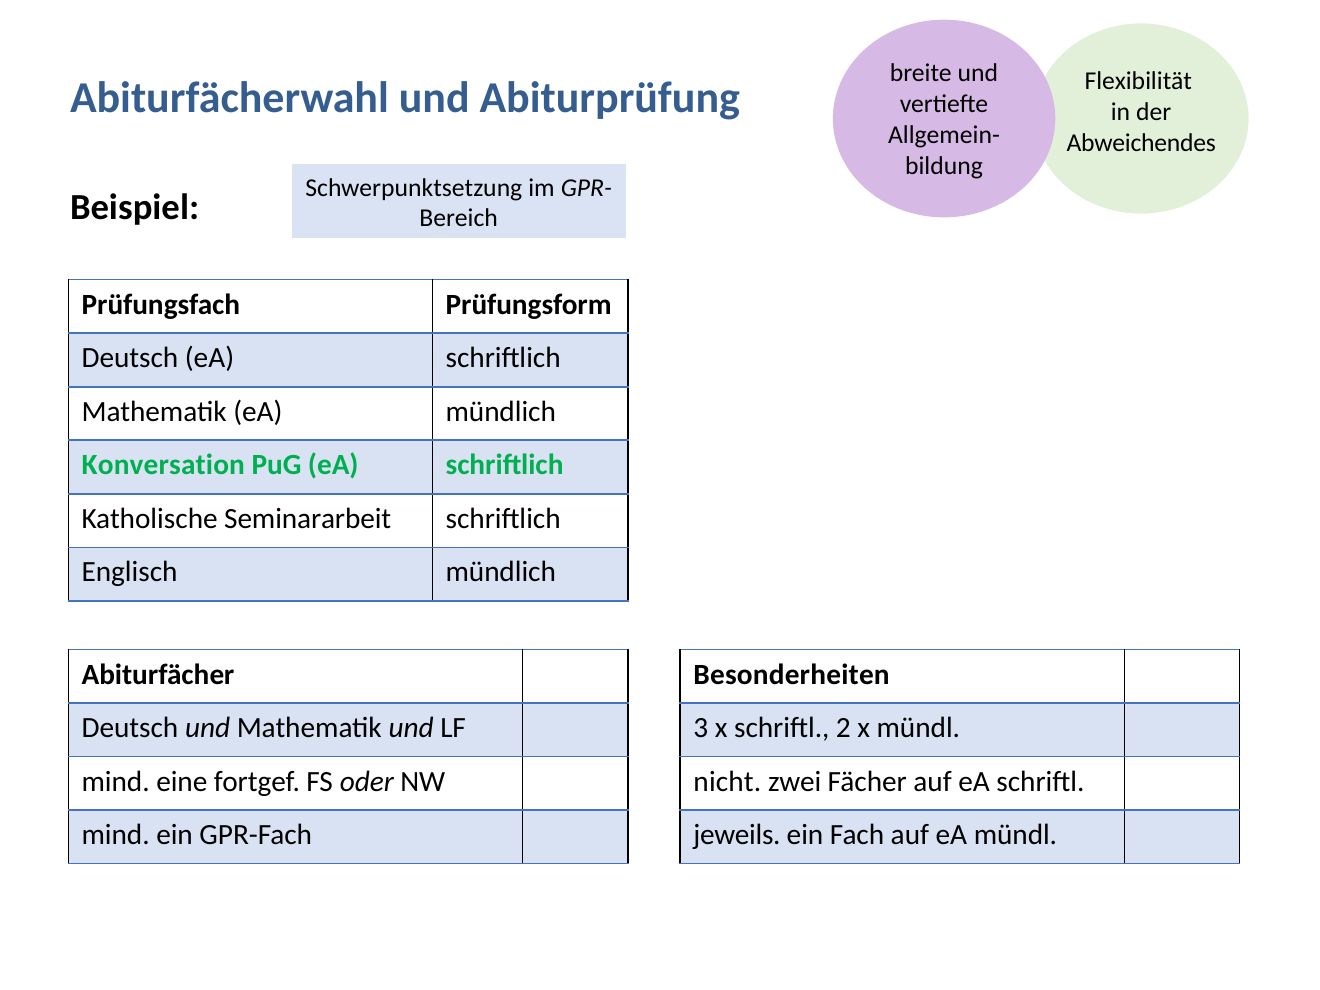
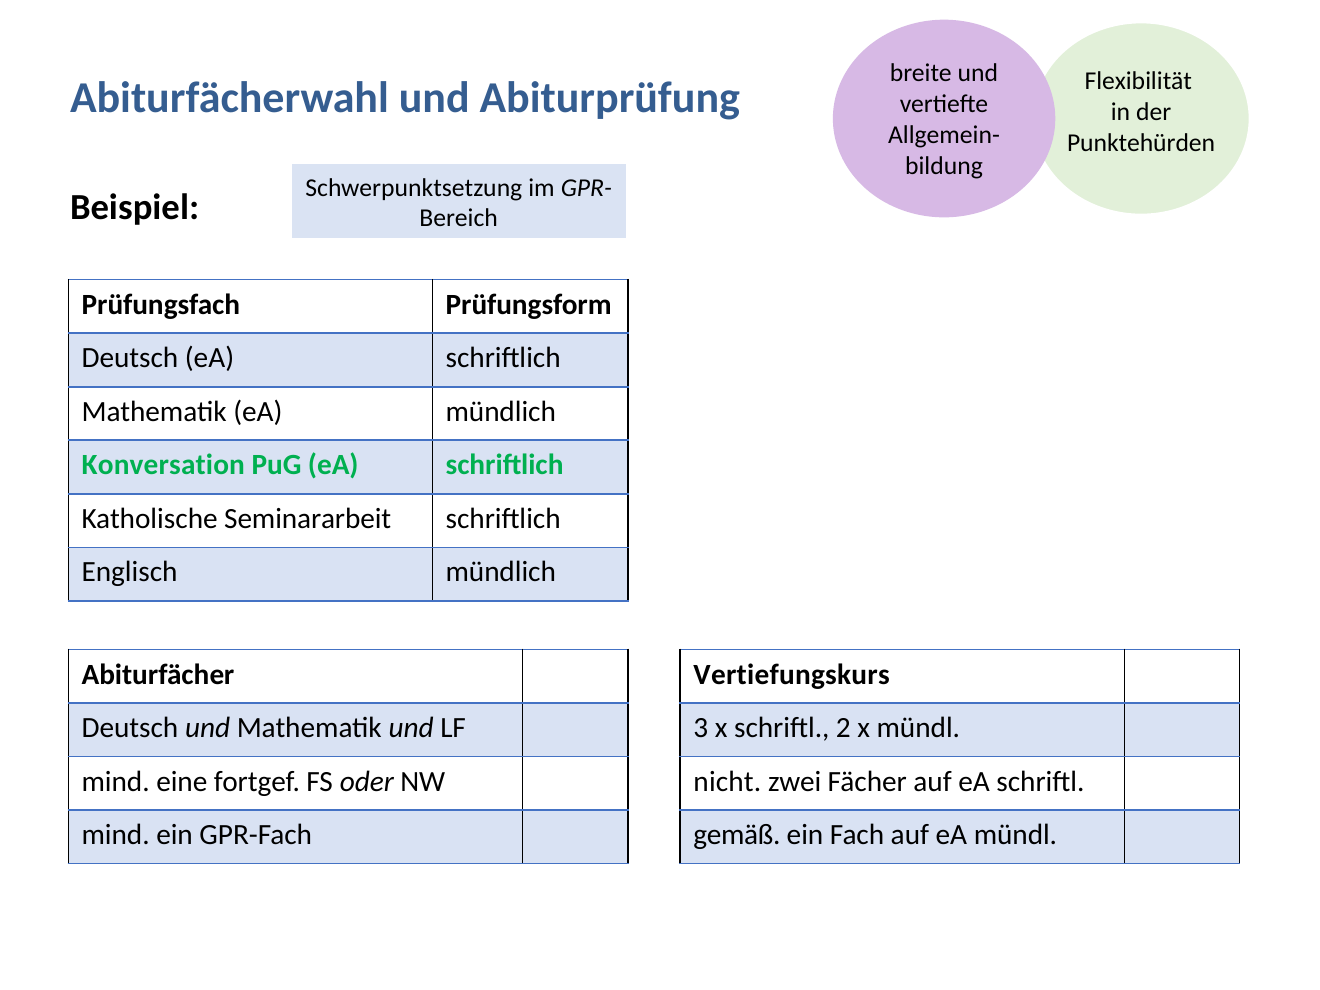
Abweichendes: Abweichendes -> Punktehürden
Besonderheiten: Besonderheiten -> Vertiefungskurs
jeweils: jeweils -> gemäß
